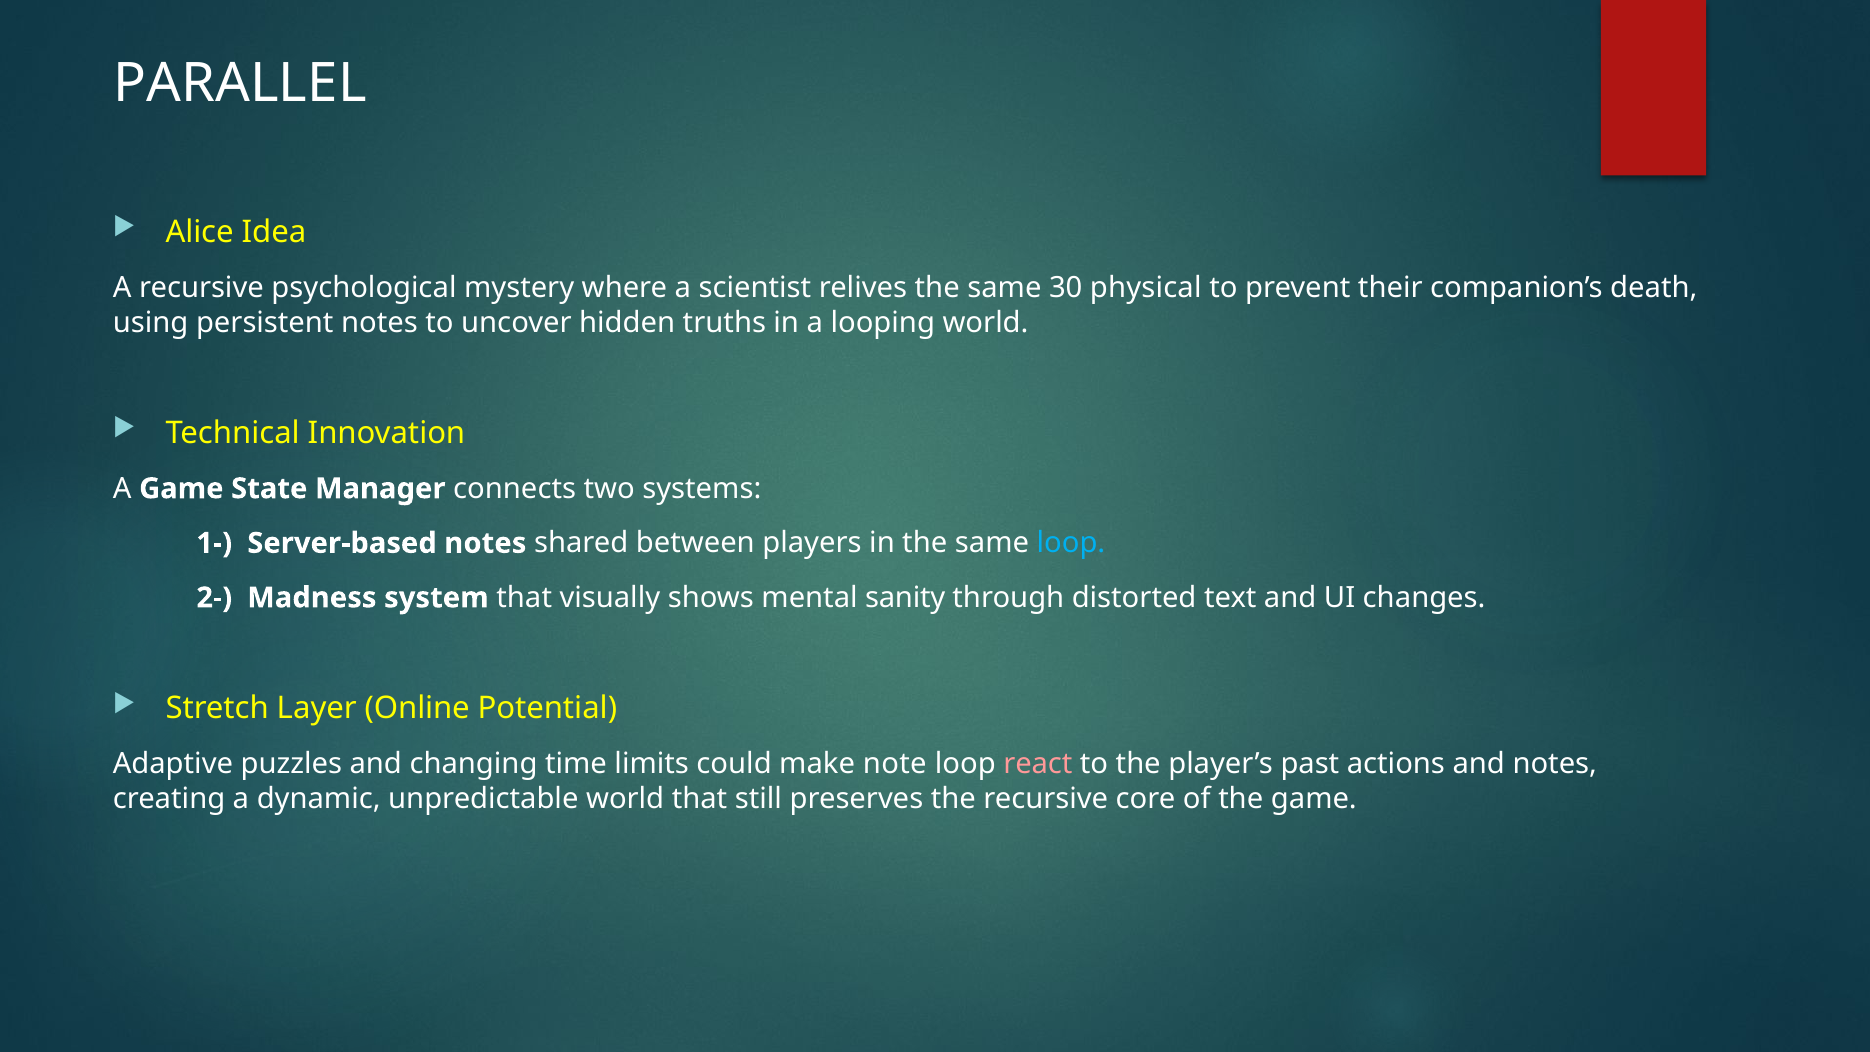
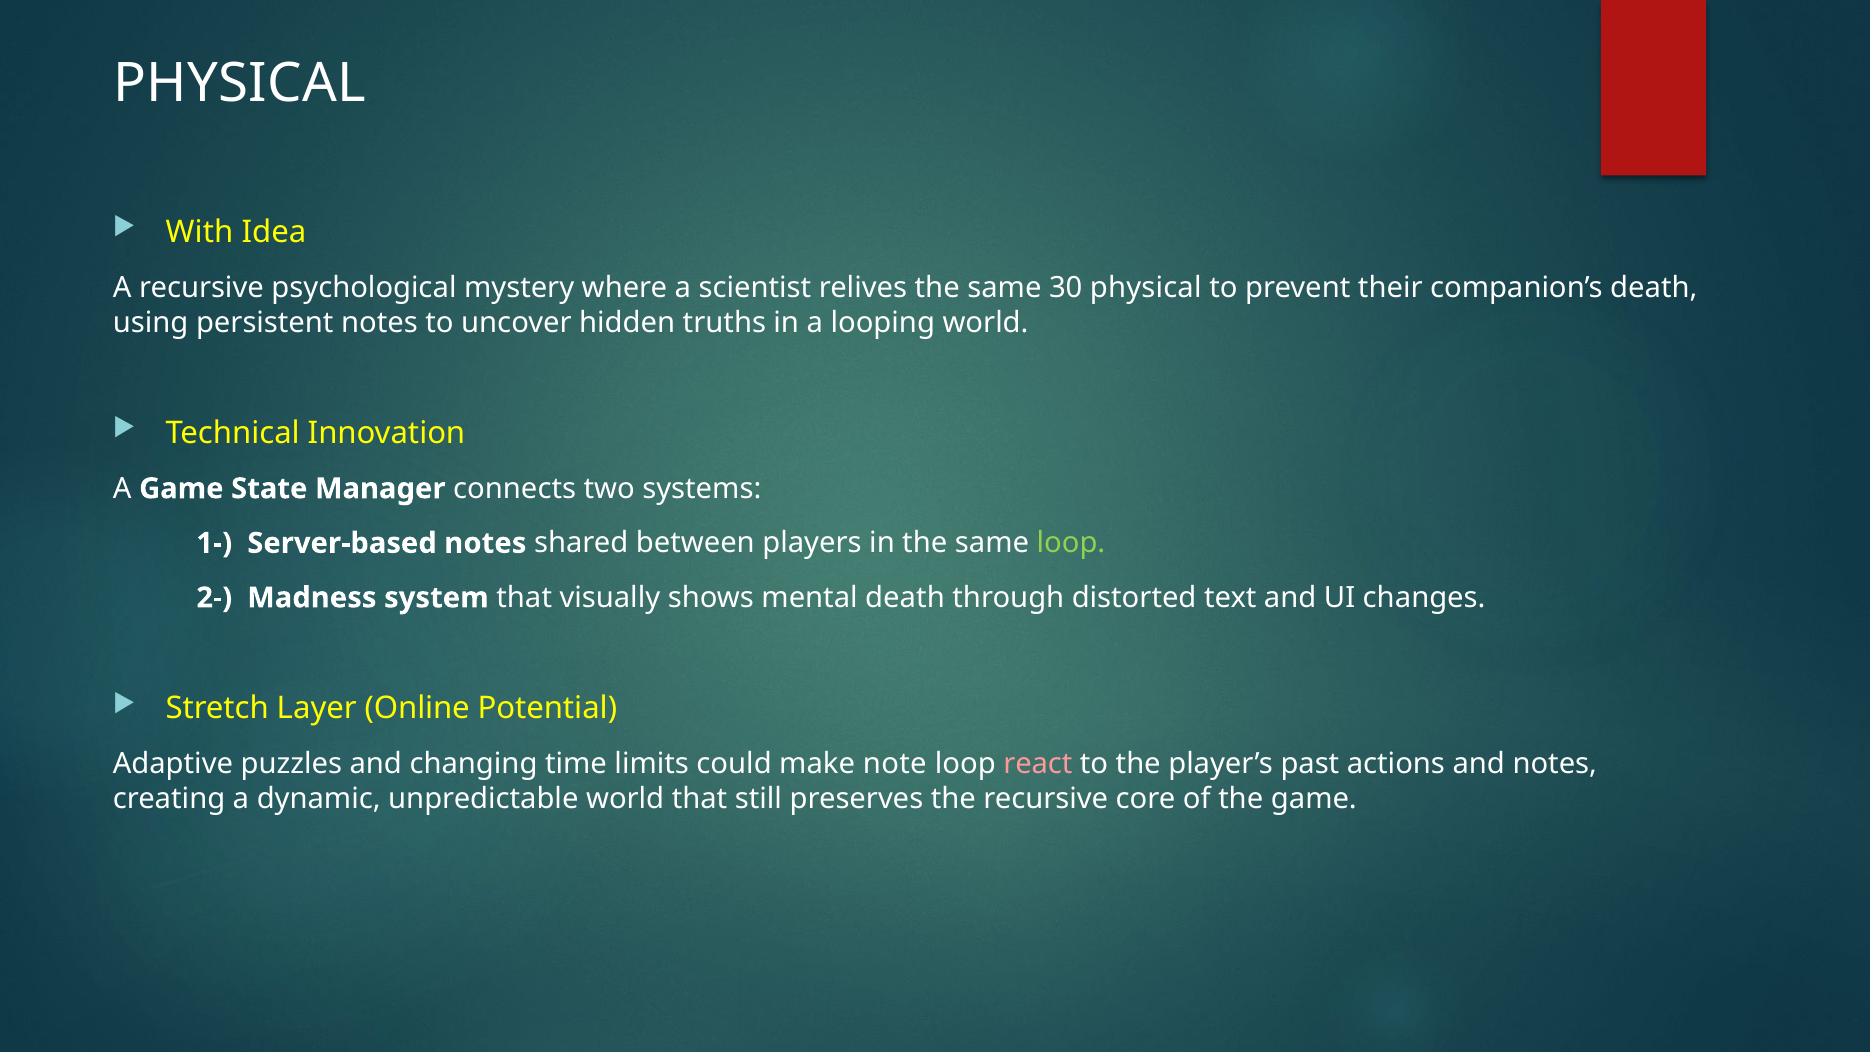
PARALLEL at (240, 83): PARALLEL -> PHYSICAL
Alice: Alice -> With
loop at (1071, 543) colour: light blue -> light green
mental sanity: sanity -> death
